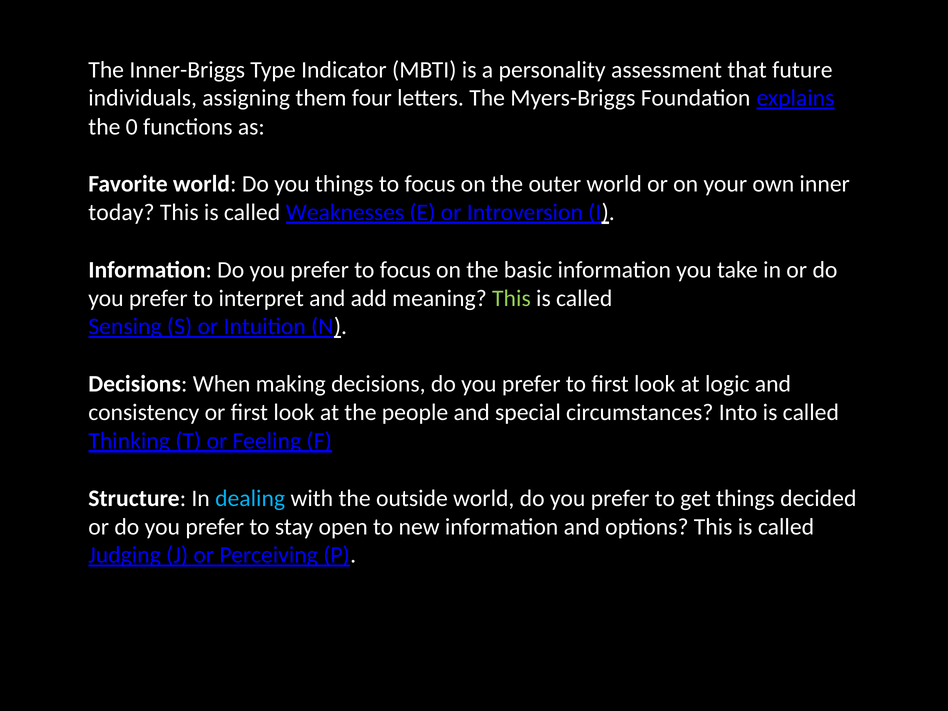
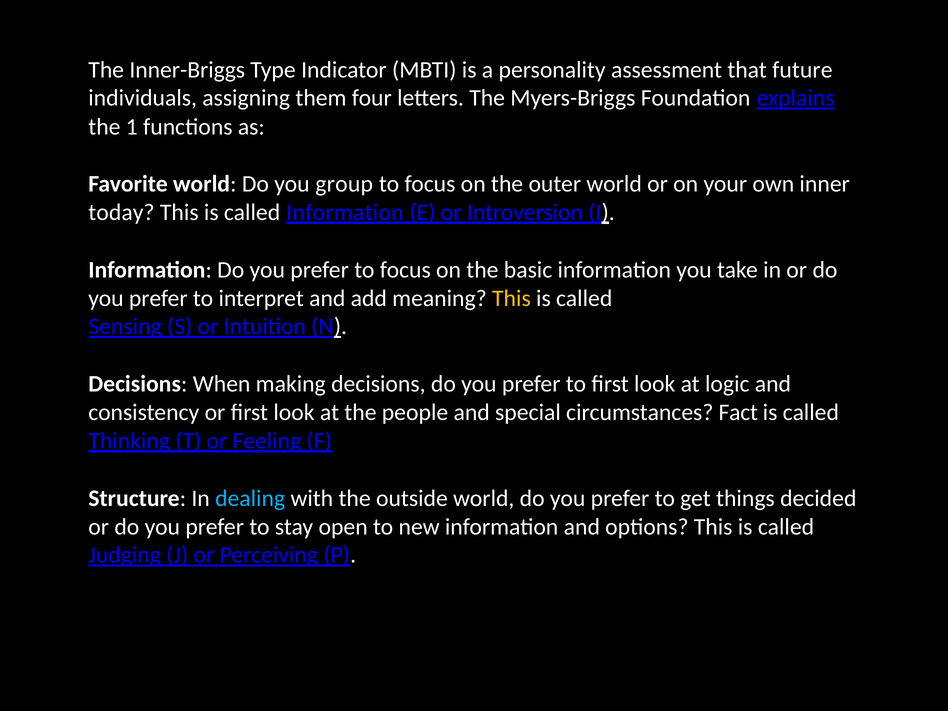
0: 0 -> 1
you things: things -> group
called Weaknesses: Weaknesses -> Information
This at (511, 298) colour: light green -> yellow
Into: Into -> Fact
